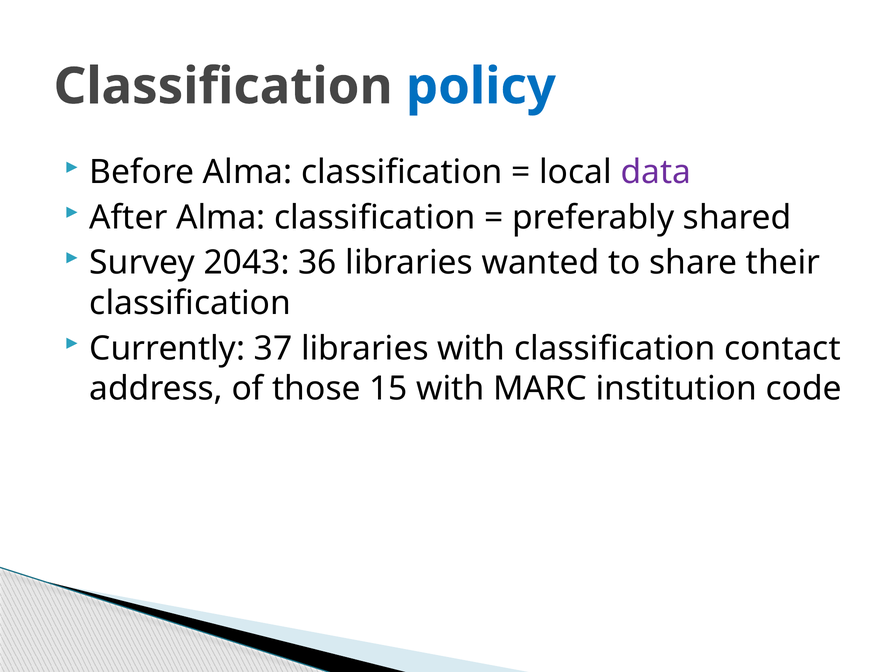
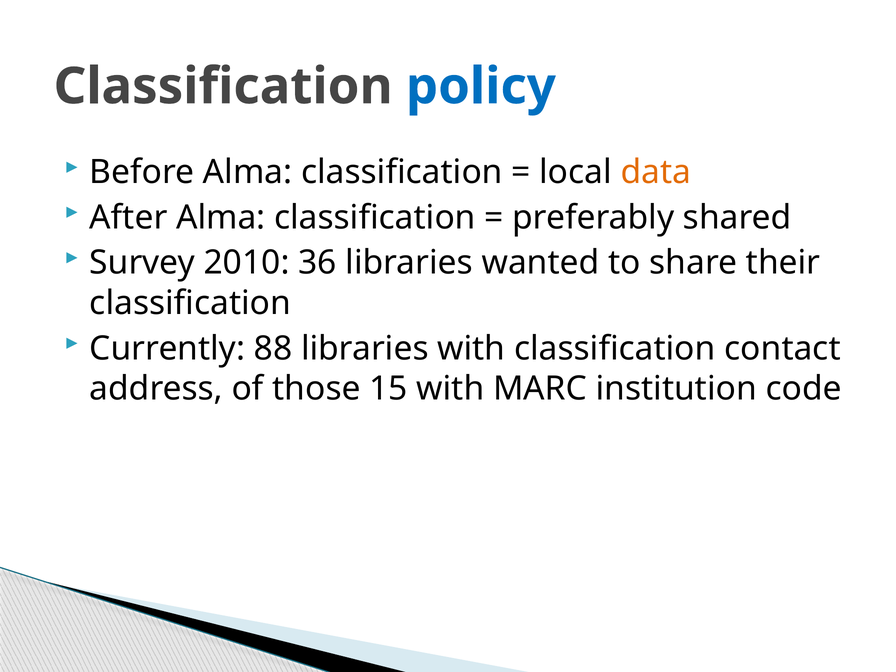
data colour: purple -> orange
2043: 2043 -> 2010
37: 37 -> 88
